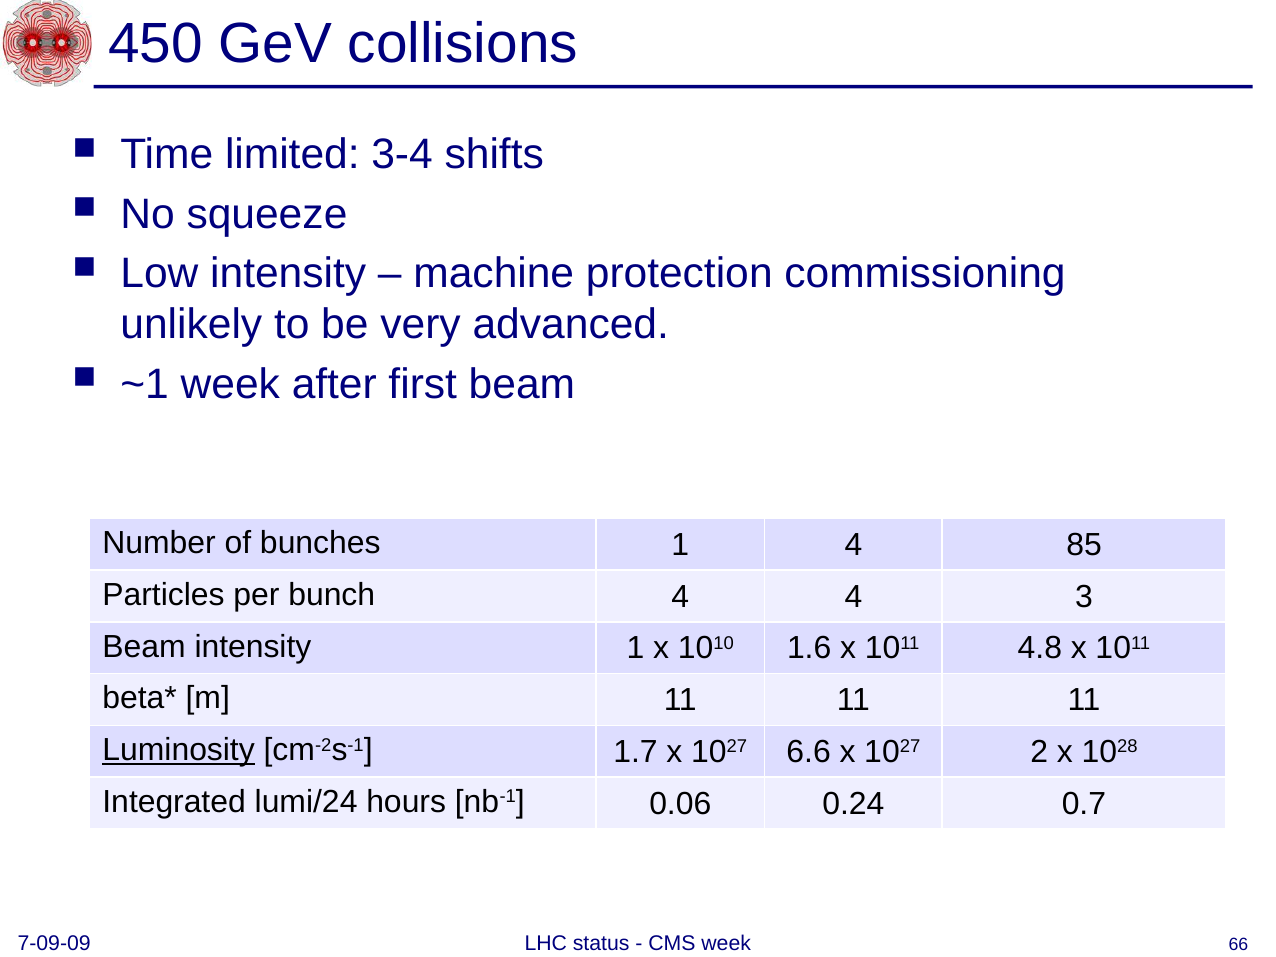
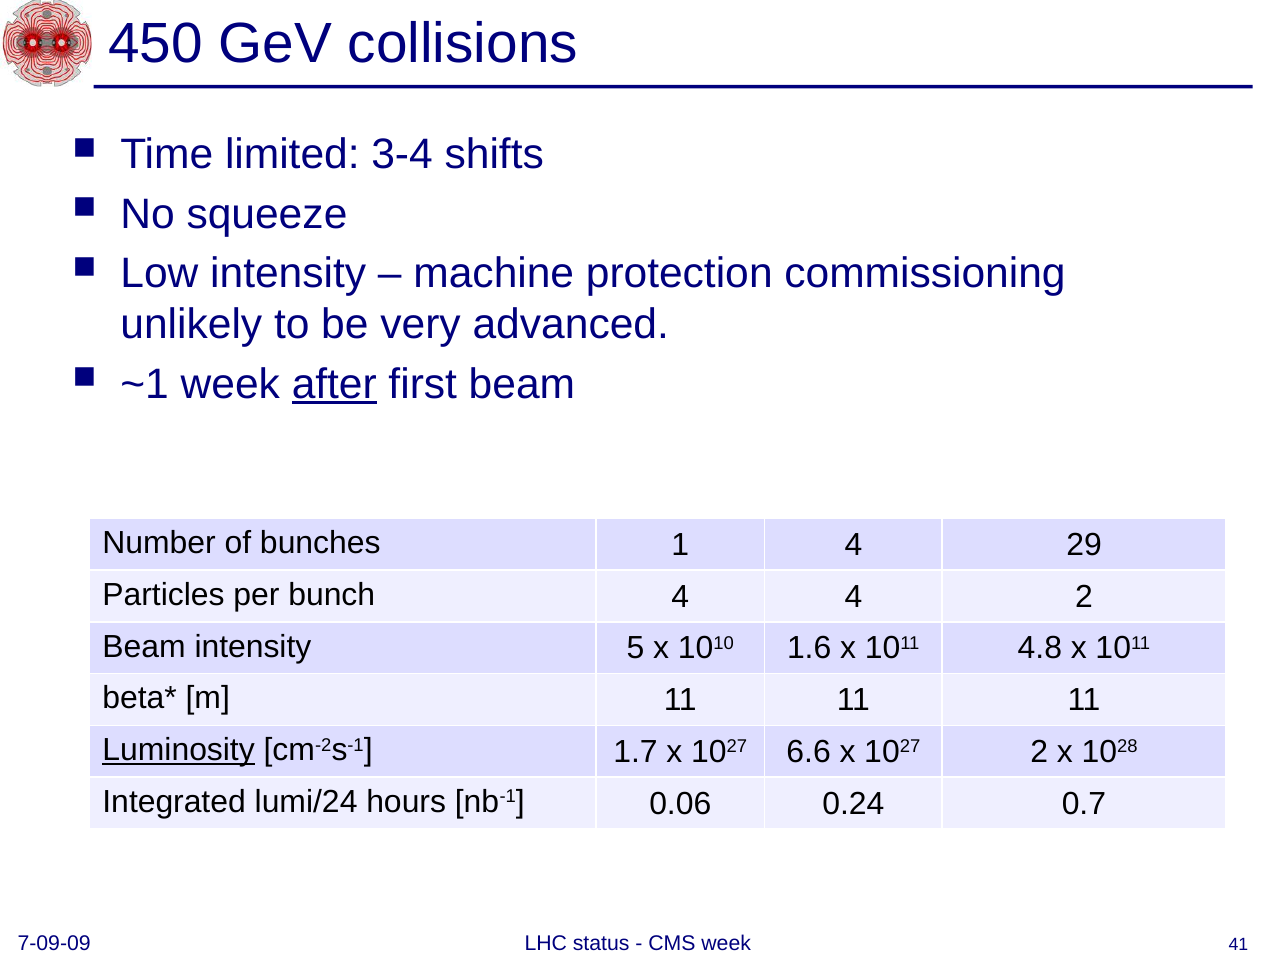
after underline: none -> present
85: 85 -> 29
4 3: 3 -> 2
intensity 1: 1 -> 5
66: 66 -> 41
